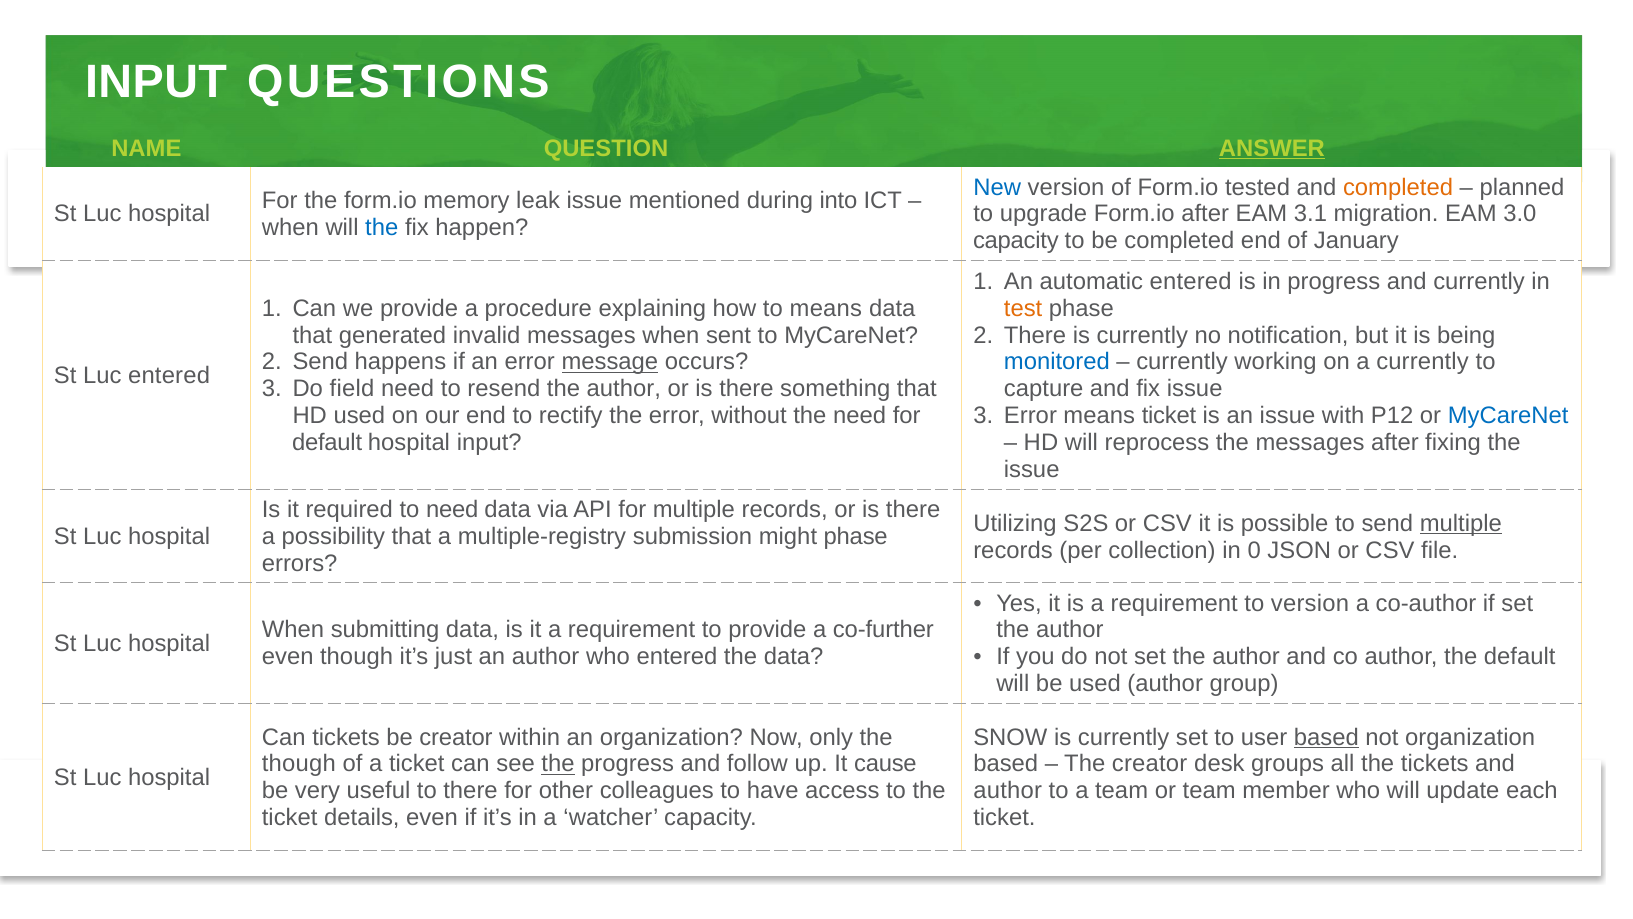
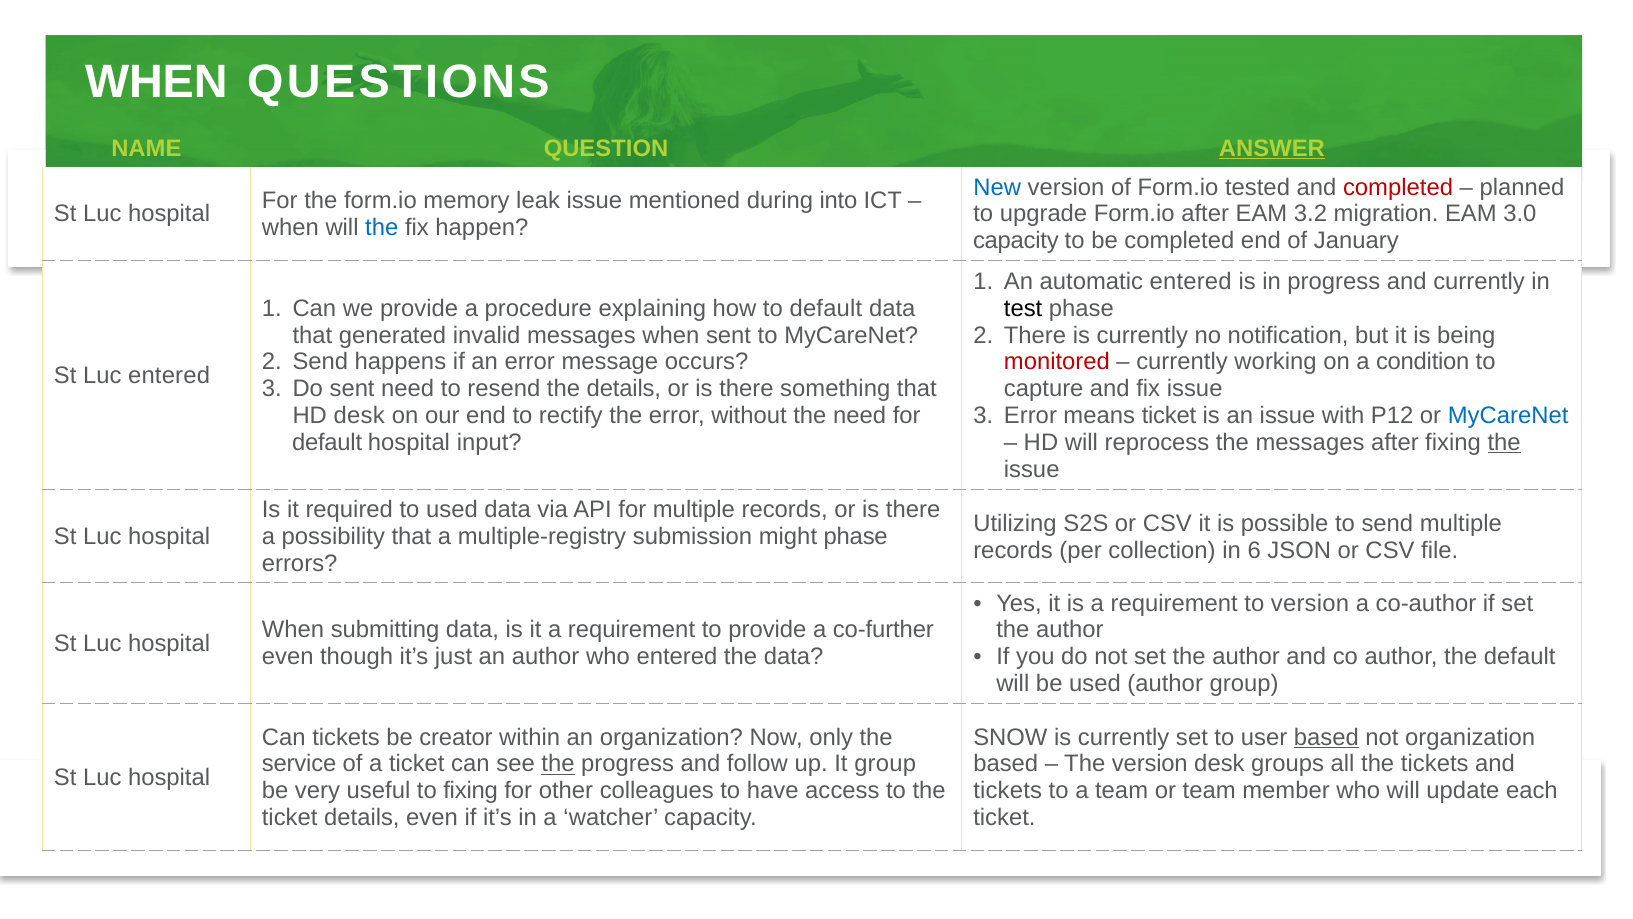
INPUT at (156, 82): INPUT -> WHEN
completed at (1398, 187) colour: orange -> red
3.1: 3.1 -> 3.2
to means: means -> default
test colour: orange -> black
message underline: present -> none
monitored colour: blue -> red
a currently: currently -> condition
Do field: field -> sent
resend the author: author -> details
HD used: used -> desk
the at (1504, 442) underline: none -> present
to need: need -> used
multiple at (1461, 523) underline: present -> none
0: 0 -> 6
though at (299, 764): though -> service
It cause: cause -> group
The creator: creator -> version
to there: there -> fixing
author at (1008, 790): author -> tickets
